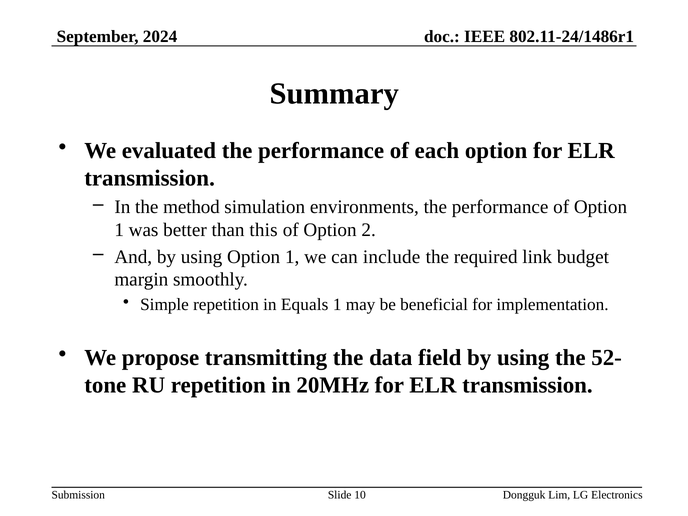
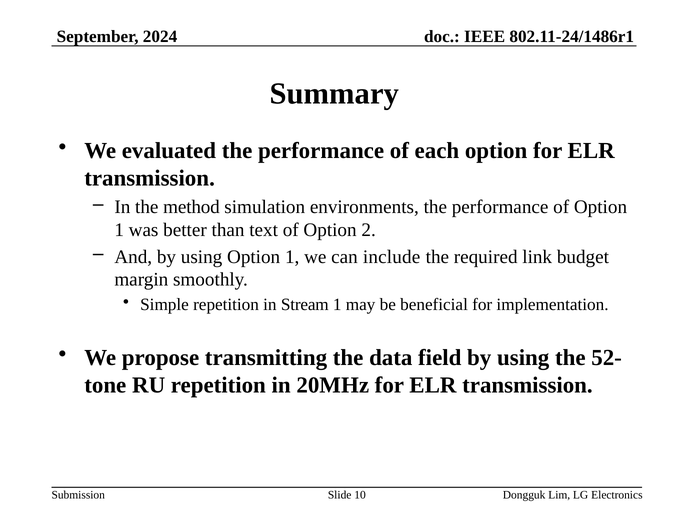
this: this -> text
Equals: Equals -> Stream
